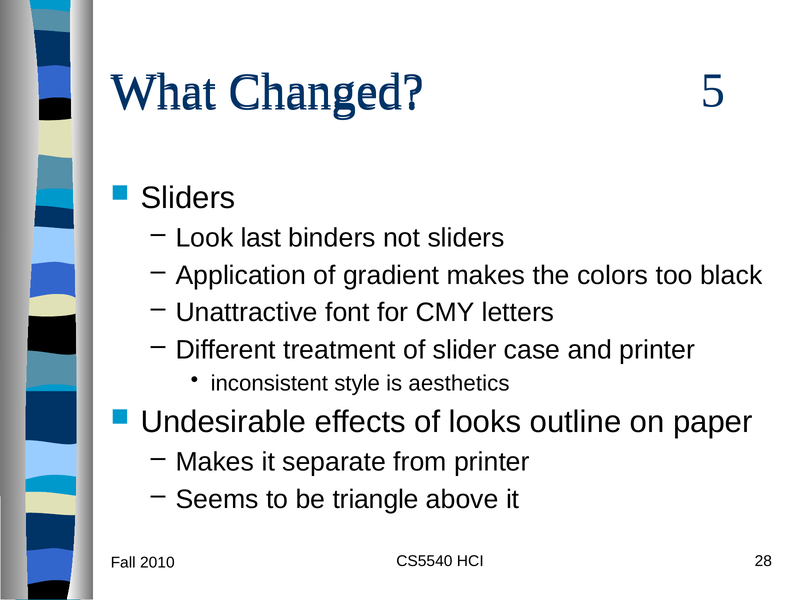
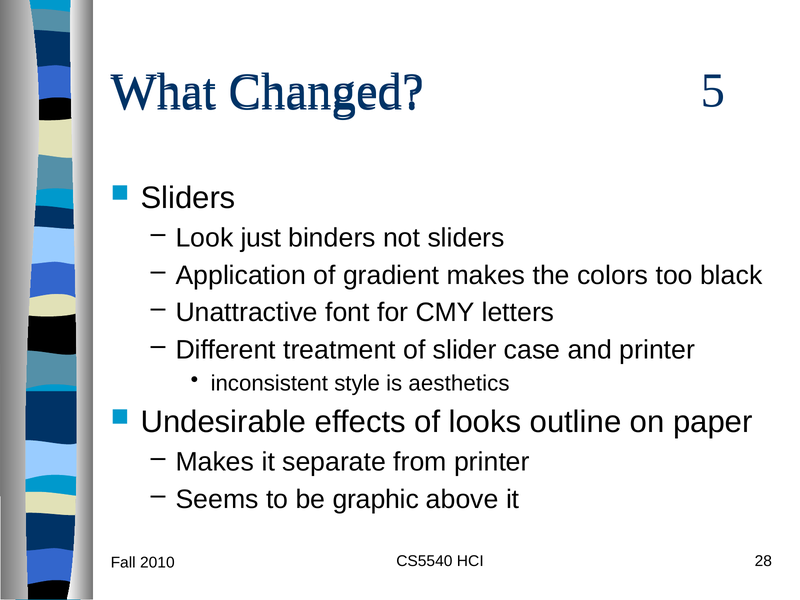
last: last -> just
triangle: triangle -> graphic
